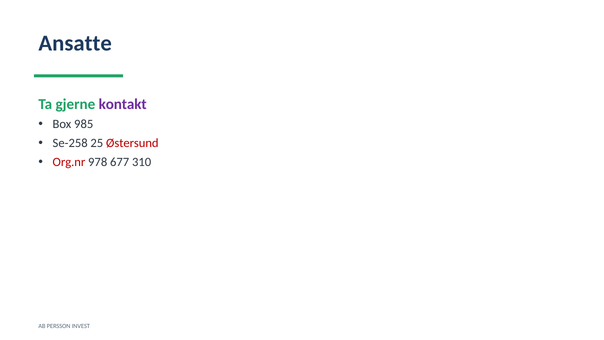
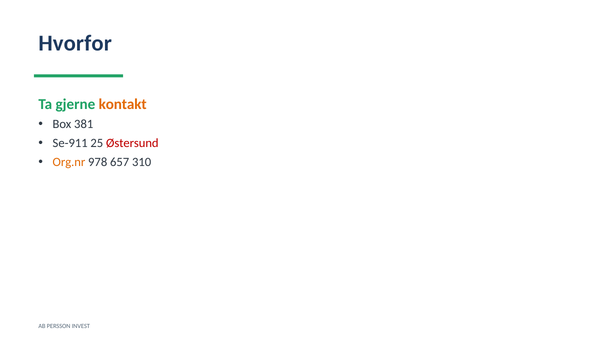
Ansatte: Ansatte -> Hvorfor
kontakt colour: purple -> orange
985: 985 -> 381
Se-258: Se-258 -> Se-911
Org.nr colour: red -> orange
677: 677 -> 657
